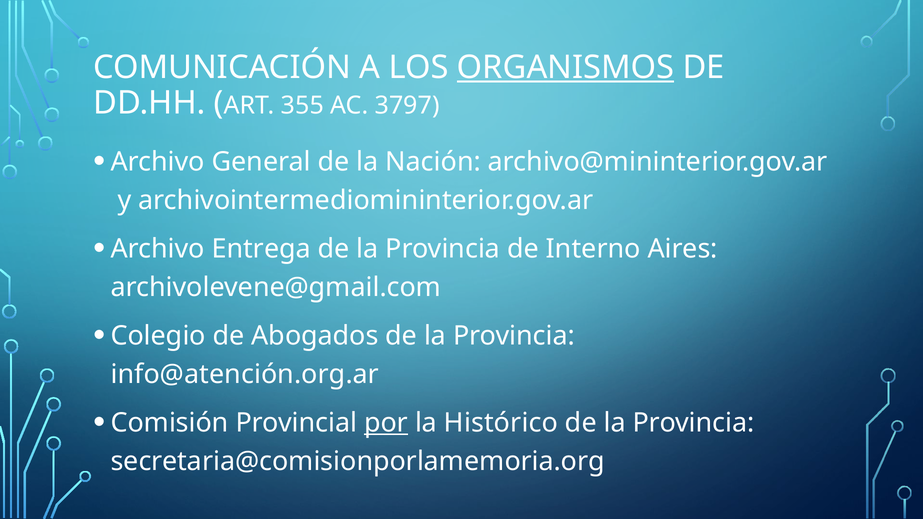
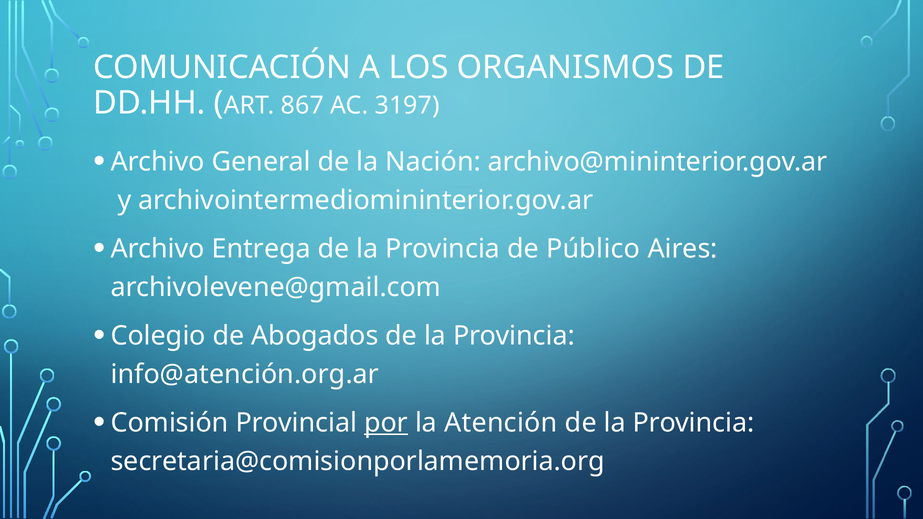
ORGANISMOS underline: present -> none
355: 355 -> 867
3797: 3797 -> 3197
Interno: Interno -> Público
Histórico: Histórico -> Atención
